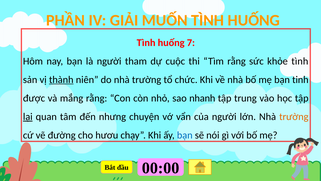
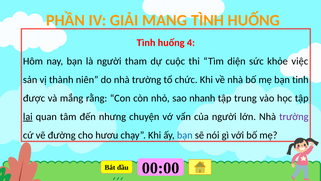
MUỐN: MUỐN -> MANG
7: 7 -> 4
Tìm rằng: rằng -> diện
khỏe tình: tình -> việc
thành underline: present -> none
trường at (294, 116) colour: orange -> purple
